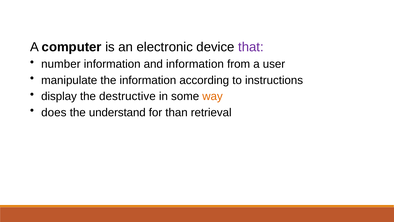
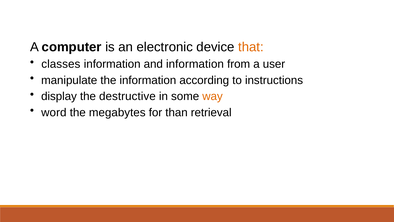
that colour: purple -> orange
number: number -> classes
does: does -> word
understand: understand -> megabytes
